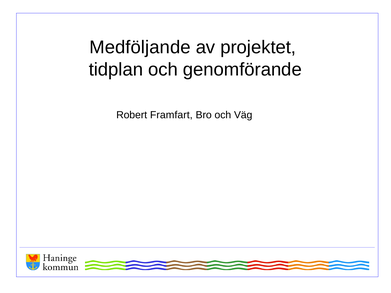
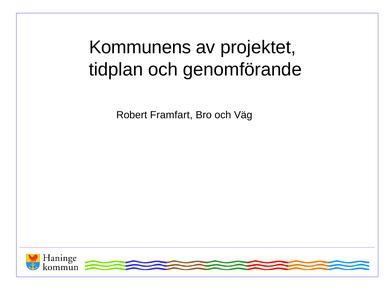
Medföljande: Medföljande -> Kommunens
